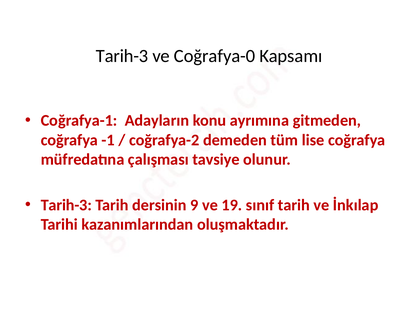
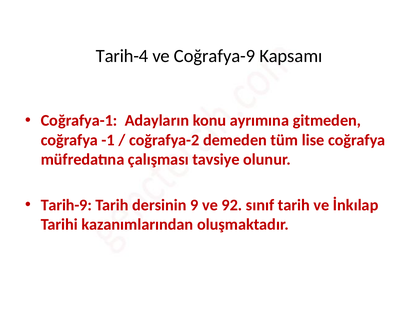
Tarih-3 at (122, 56): Tarih-3 -> Tarih-4
Coğrafya-0: Coğrafya-0 -> Coğrafya-9
Tarih-3 at (66, 205): Tarih-3 -> Tarih-9
19: 19 -> 92
